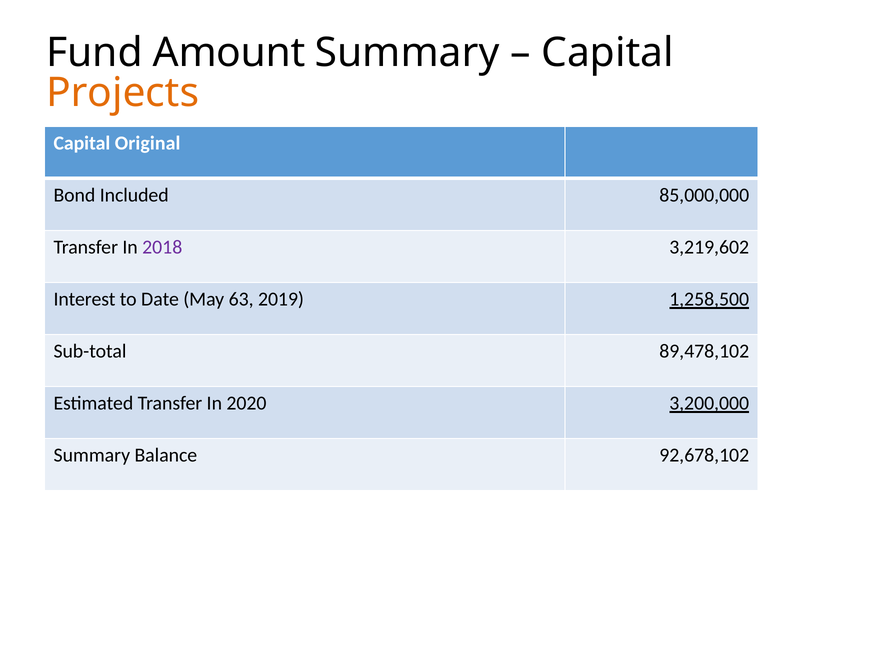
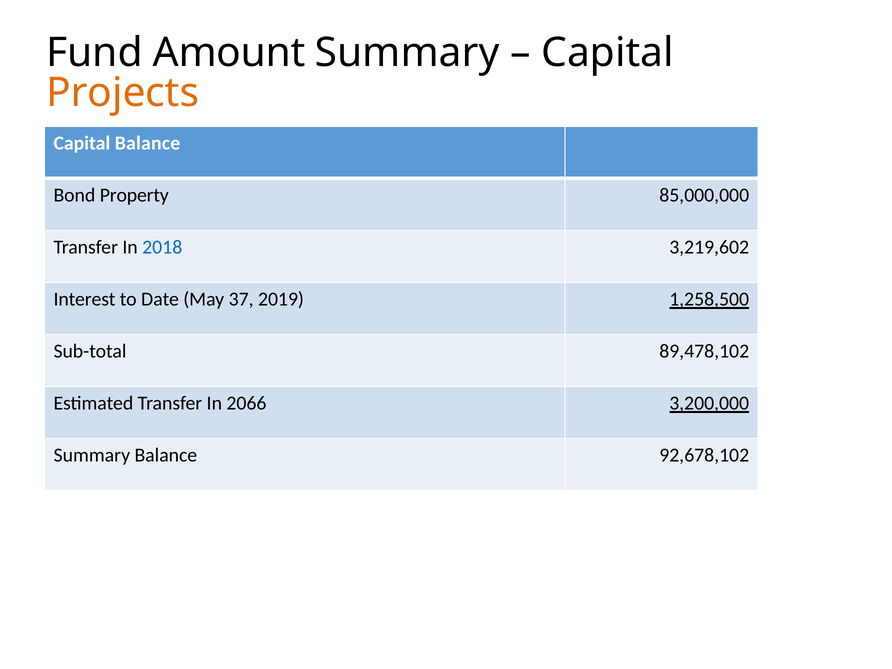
Capital Original: Original -> Balance
Included: Included -> Property
2018 colour: purple -> blue
63: 63 -> 37
2020: 2020 -> 2066
